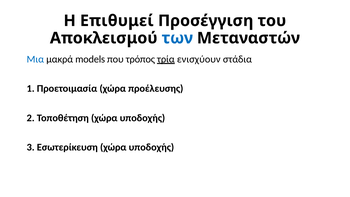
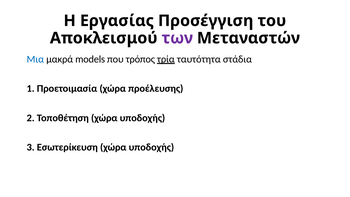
Επιθυμεί: Επιθυμεί -> Εργασίας
των colour: blue -> purple
ενισχύουν: ενισχύουν -> ταυτότητα
